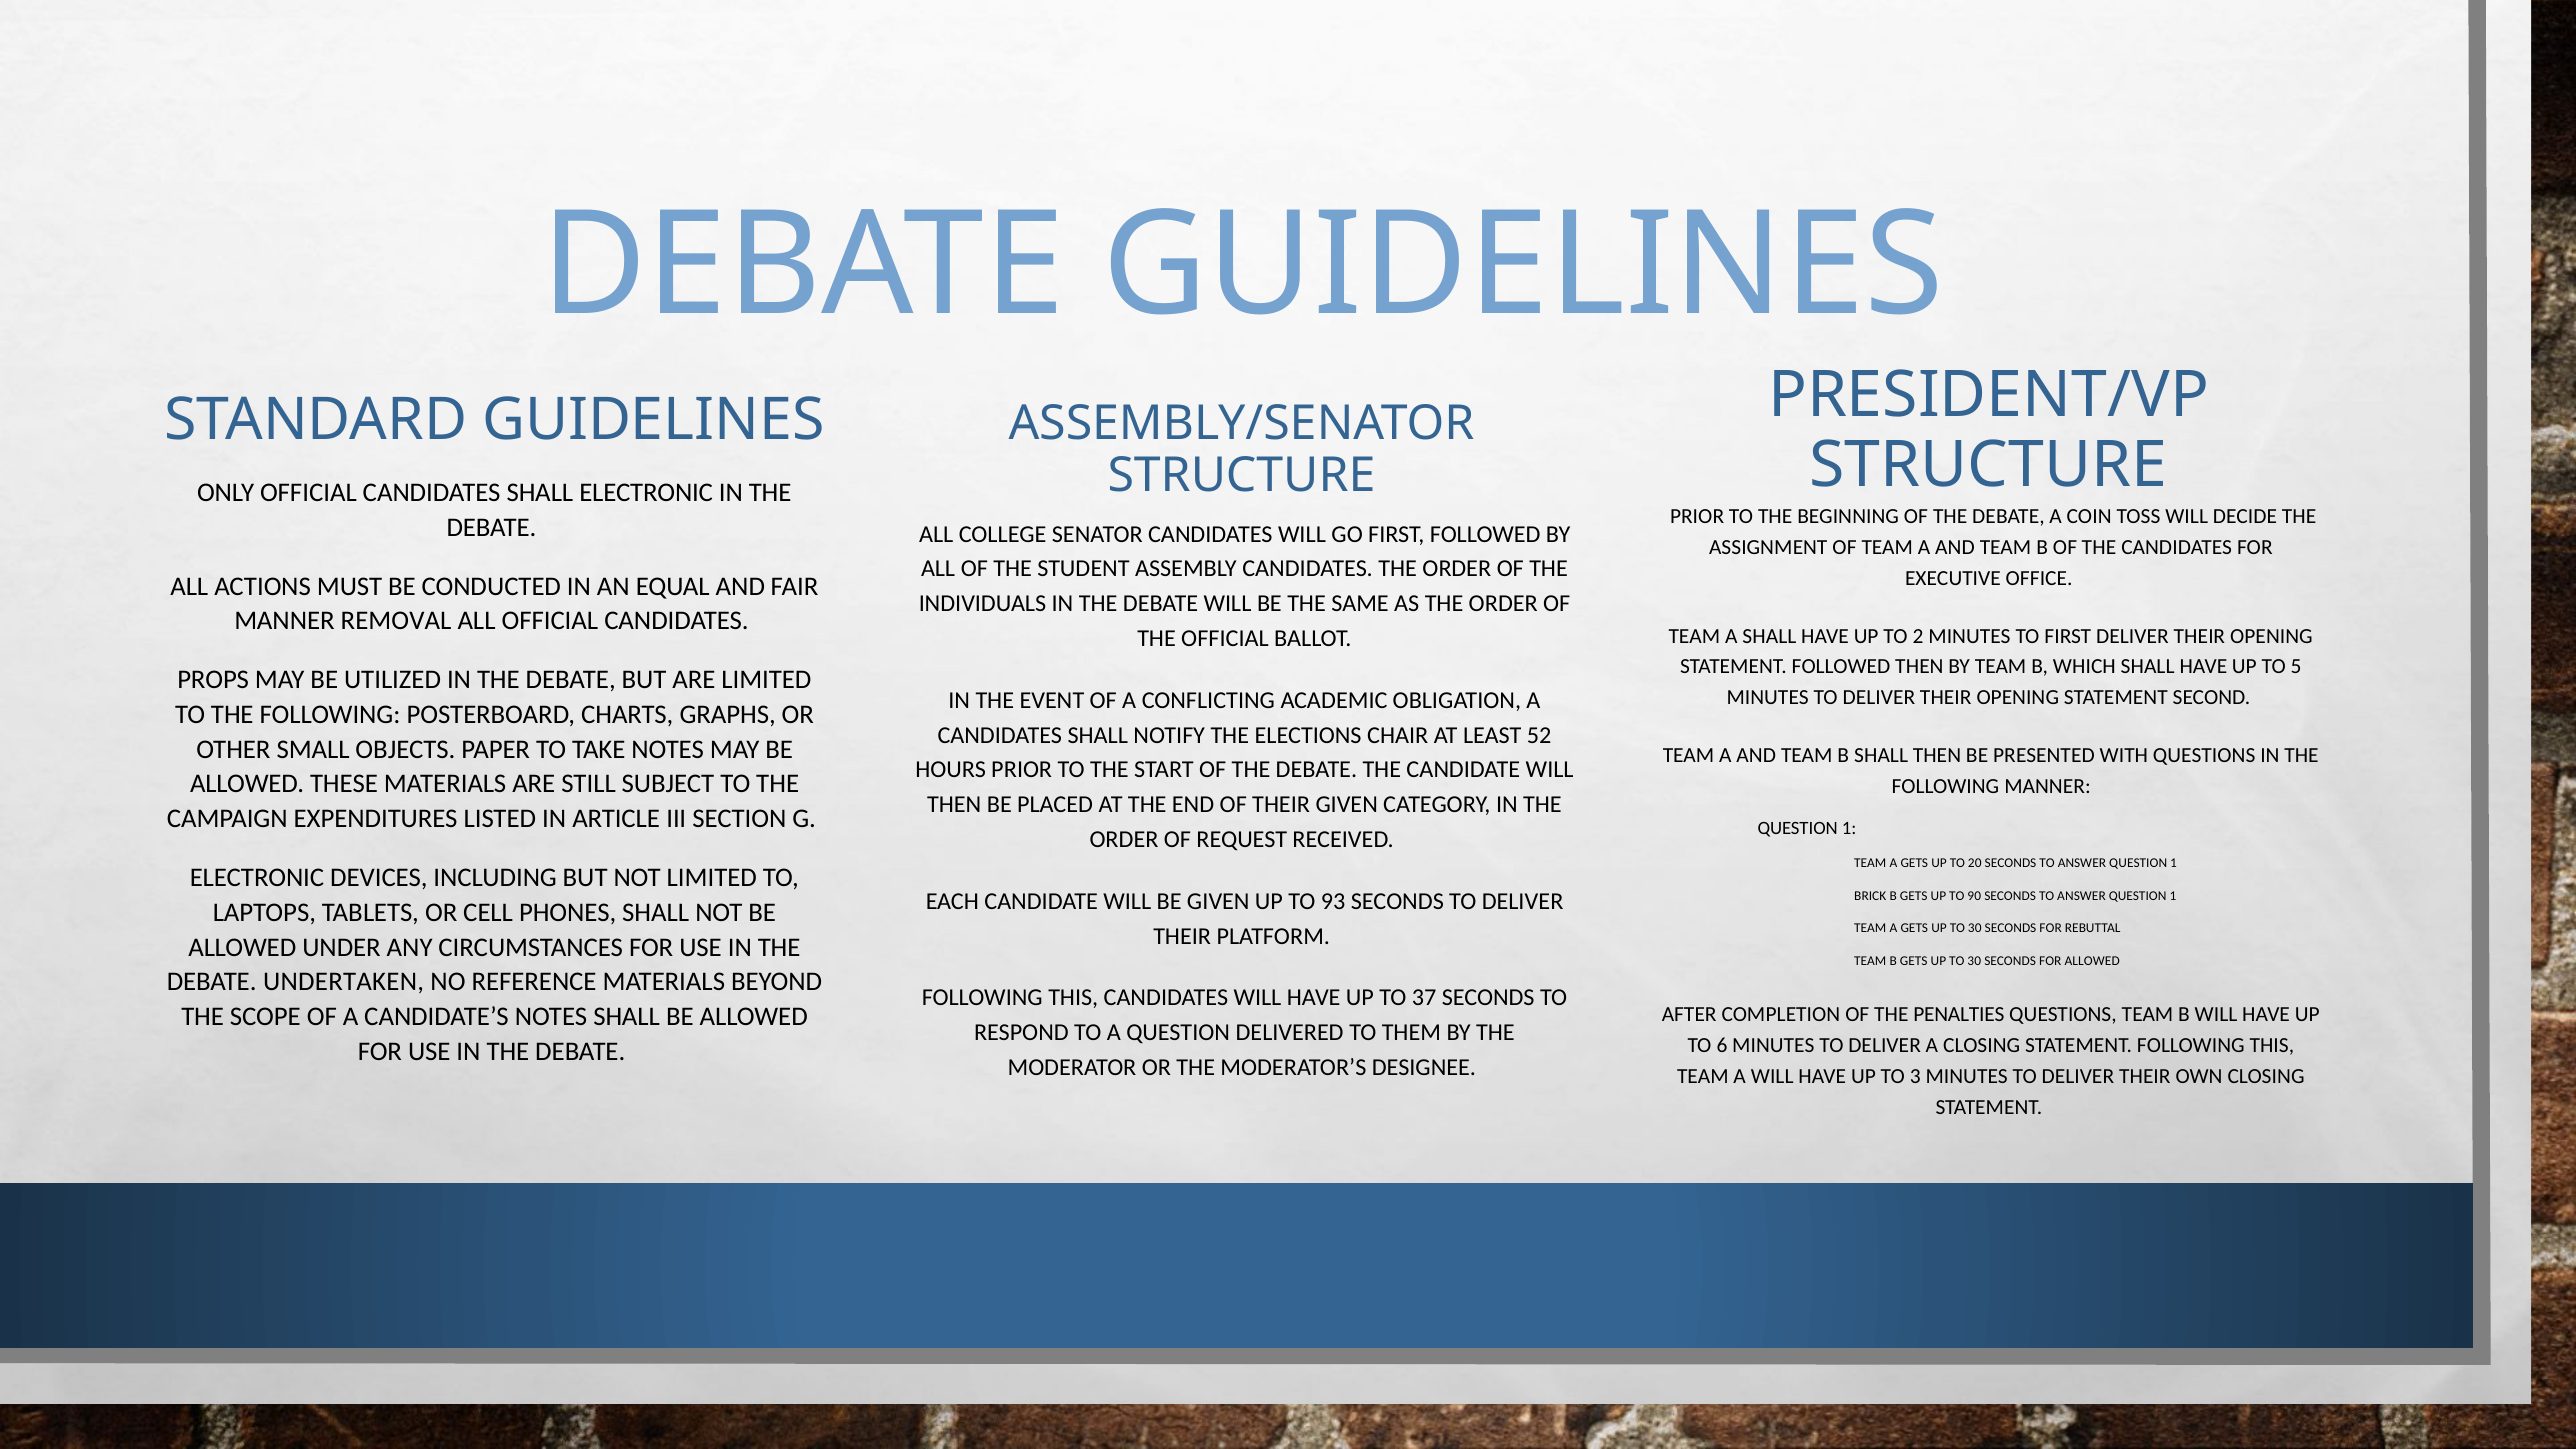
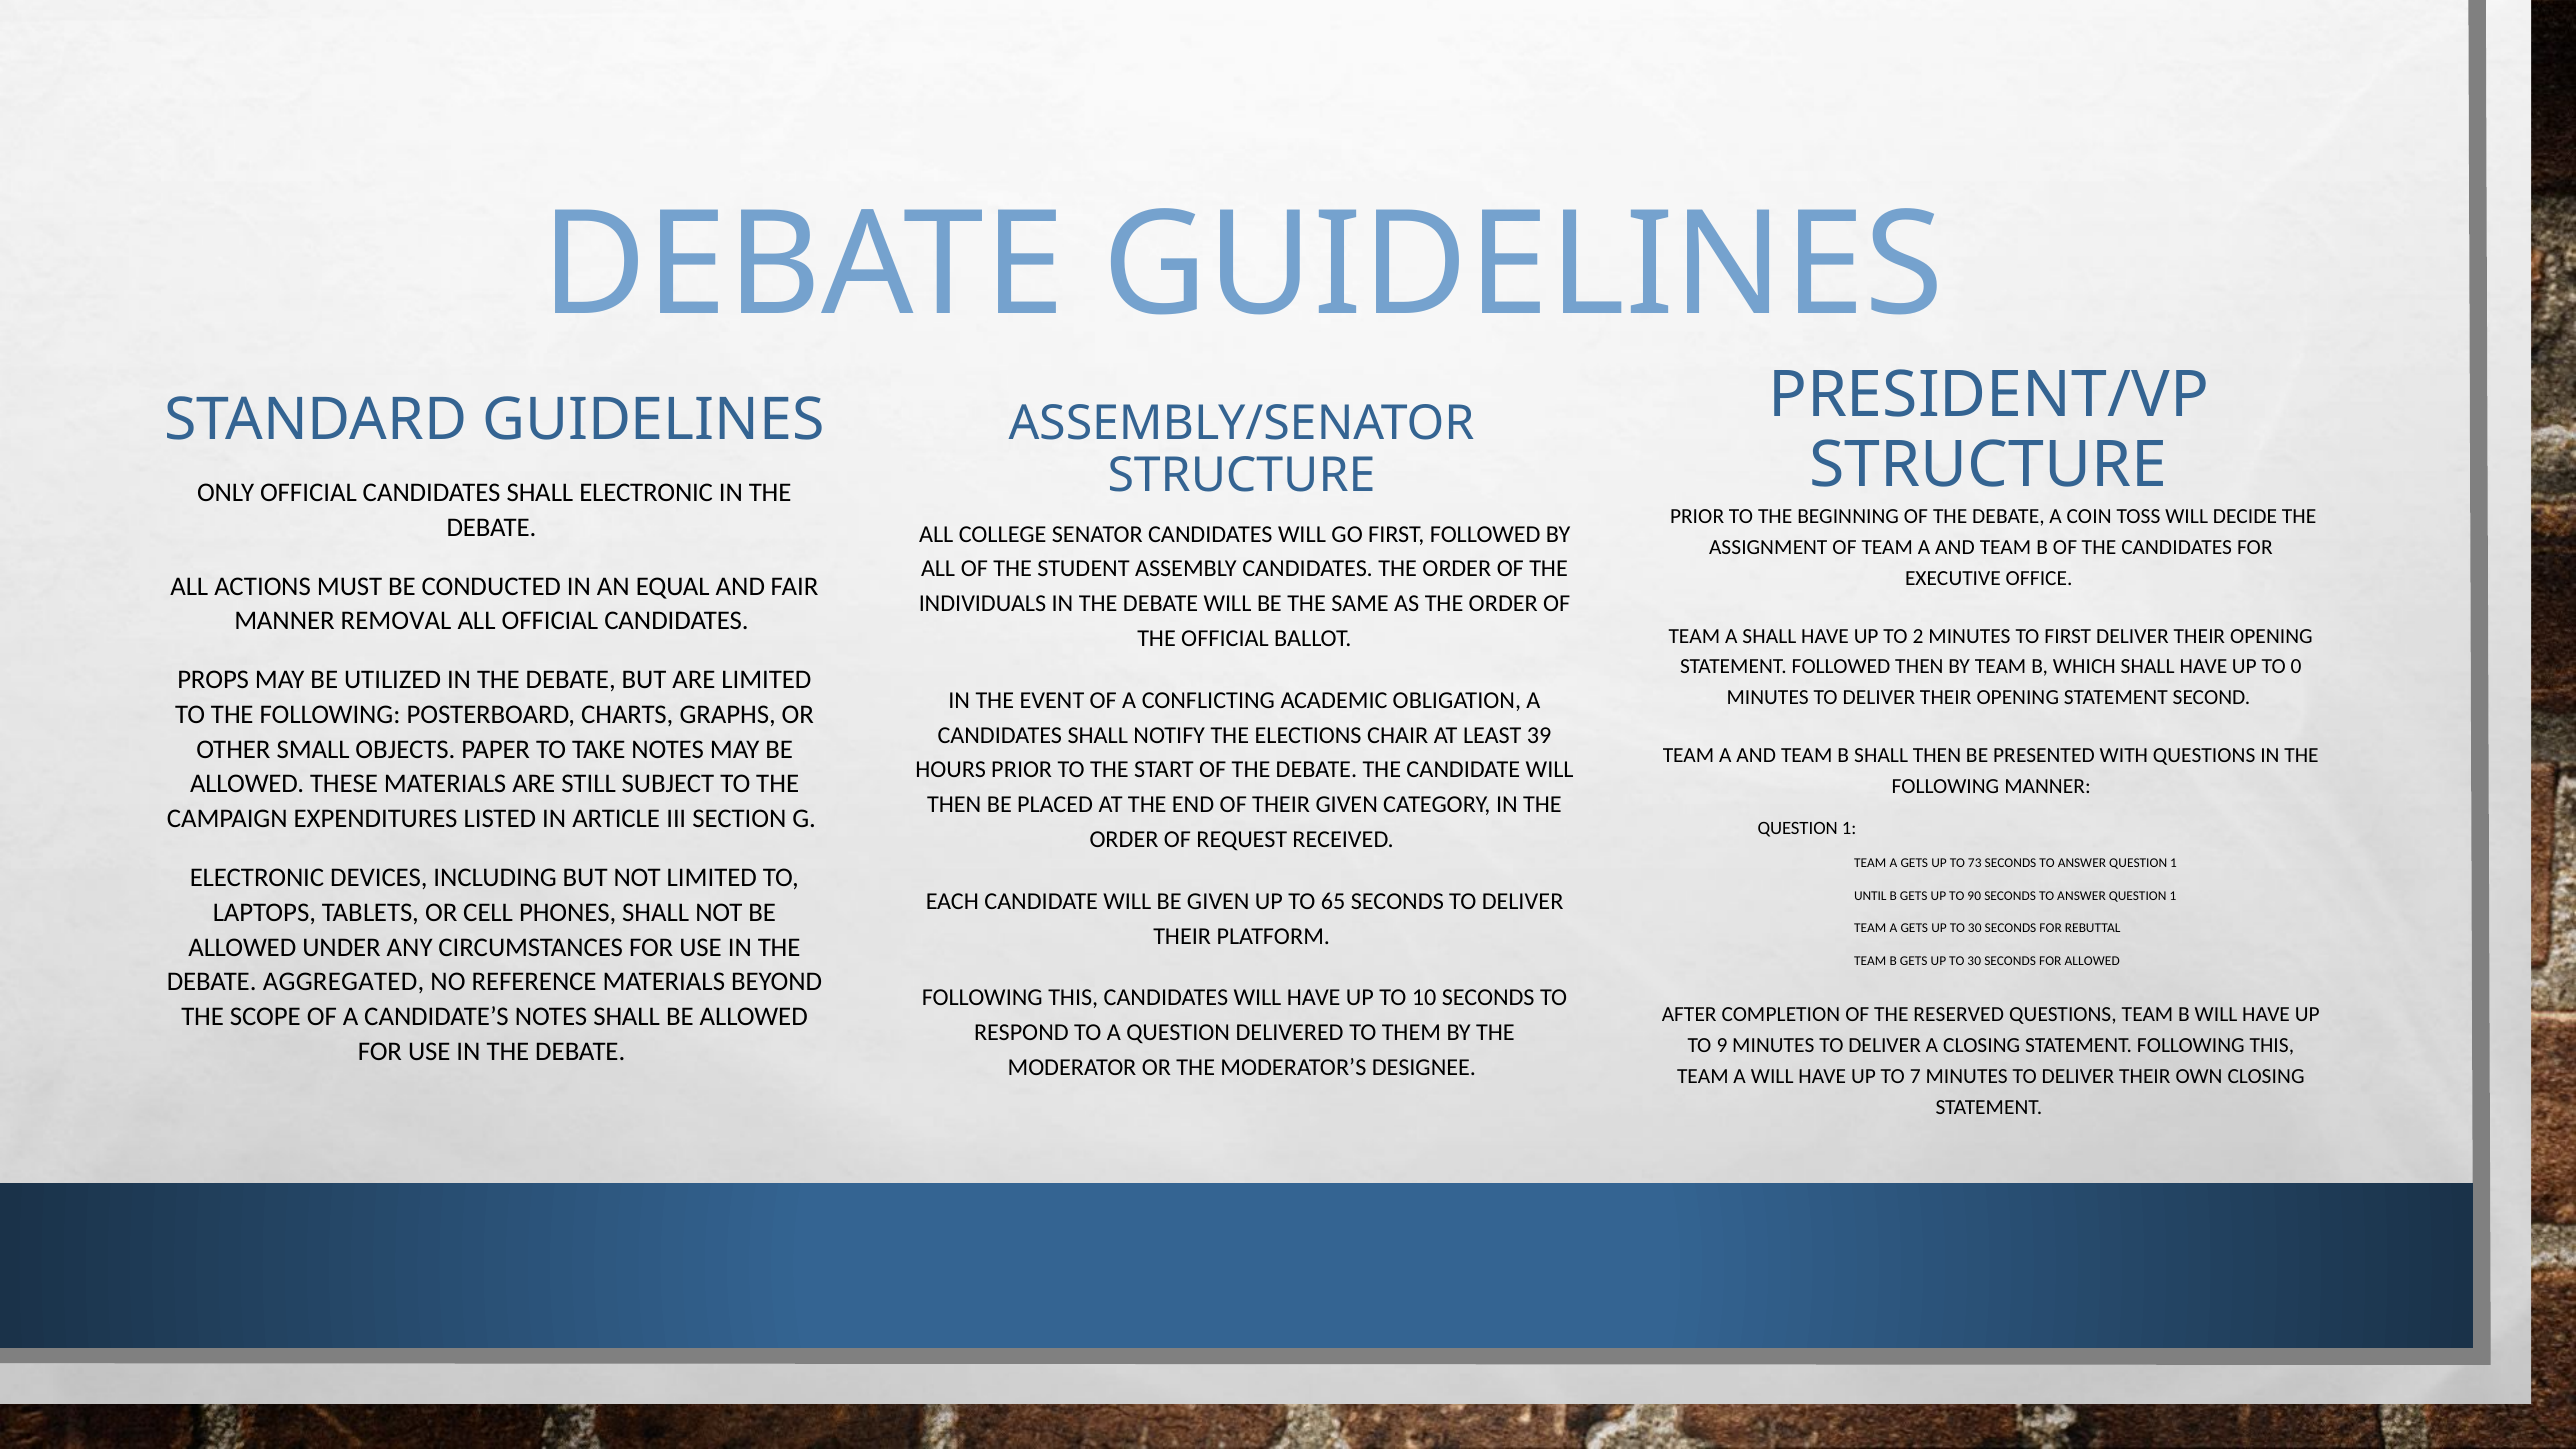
5: 5 -> 0
52: 52 -> 39
20: 20 -> 73
BRICK: BRICK -> UNTIL
93: 93 -> 65
UNDERTAKEN: UNDERTAKEN -> AGGREGATED
37: 37 -> 10
PENALTIES: PENALTIES -> RESERVED
6: 6 -> 9
3: 3 -> 7
